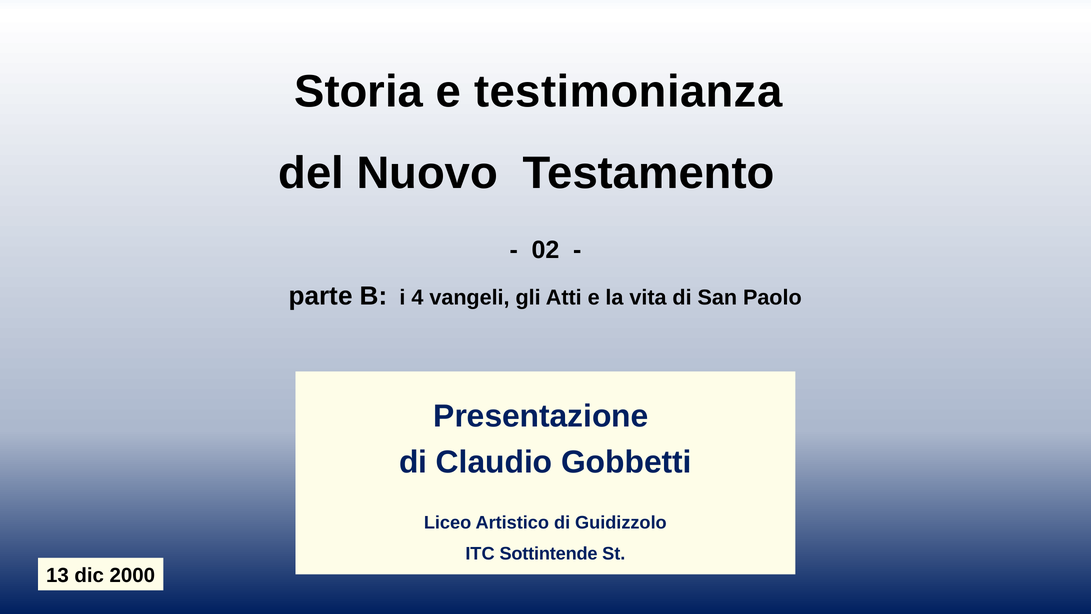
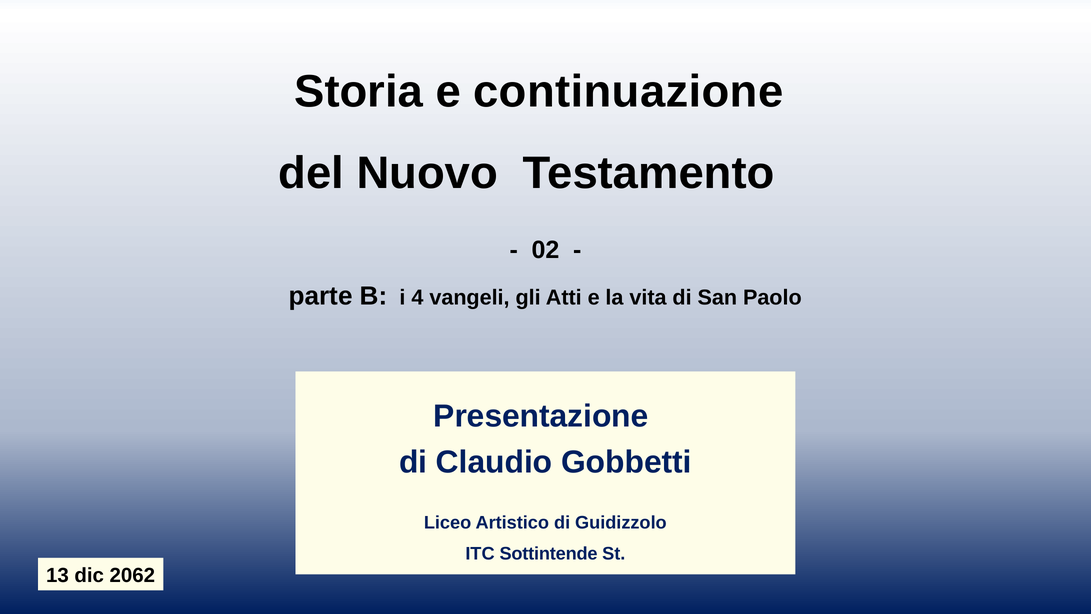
testimonianza: testimonianza -> continuazione
2000: 2000 -> 2062
